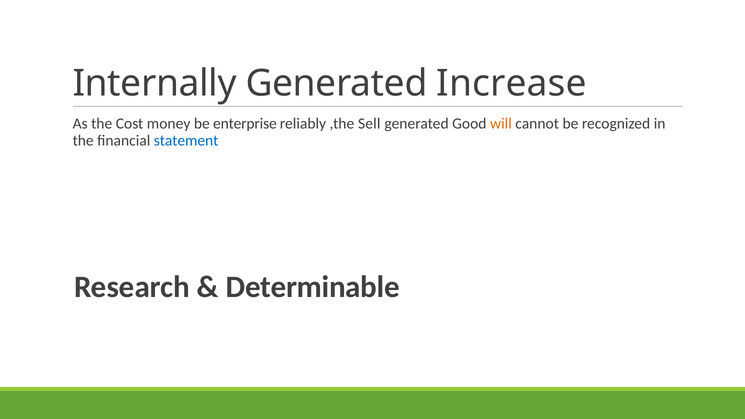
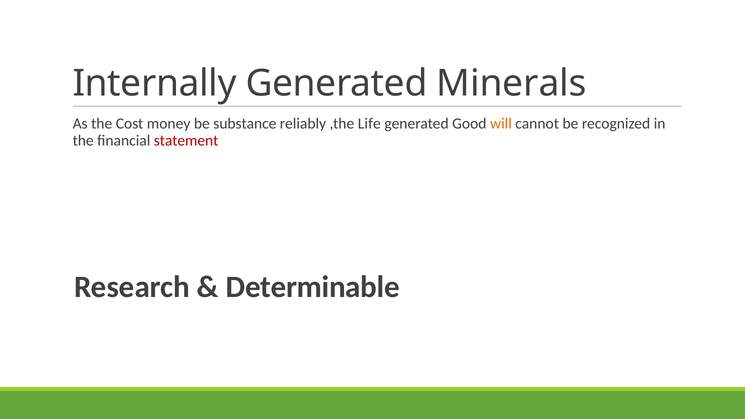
Increase: Increase -> Minerals
enterprise: enterprise -> substance
Sell: Sell -> Life
statement colour: blue -> red
